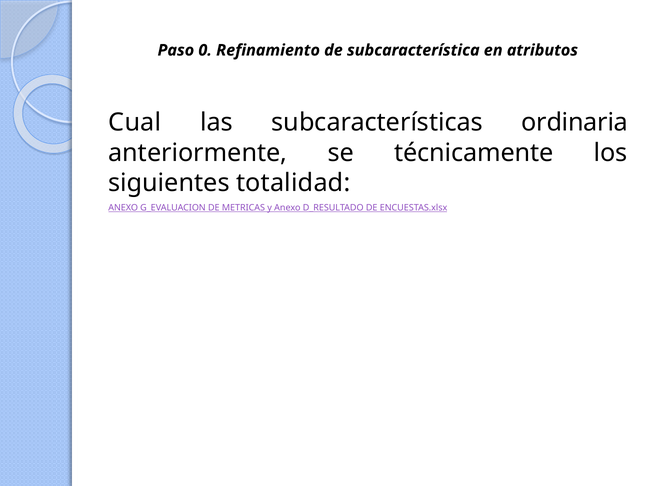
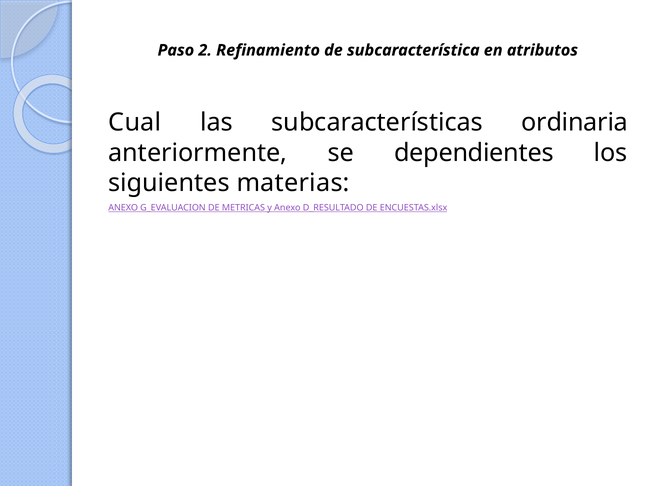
0: 0 -> 2
técnicamente: técnicamente -> dependientes
totalidad: totalidad -> materias
